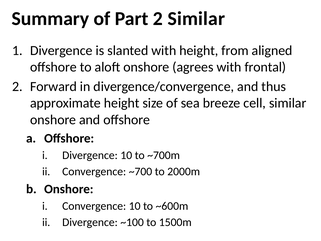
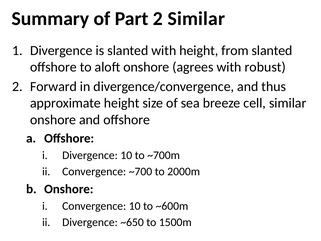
from aligned: aligned -> slanted
frontal: frontal -> robust
~100: ~100 -> ~650
